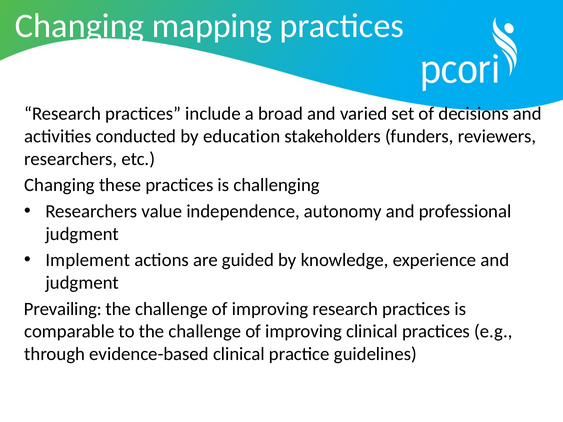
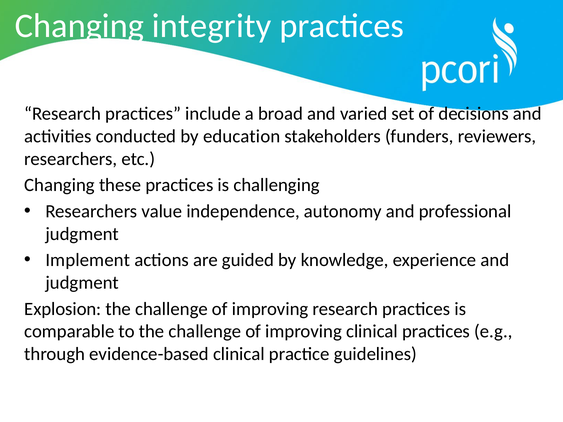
mapping: mapping -> integrity
Prevailing: Prevailing -> Explosion
